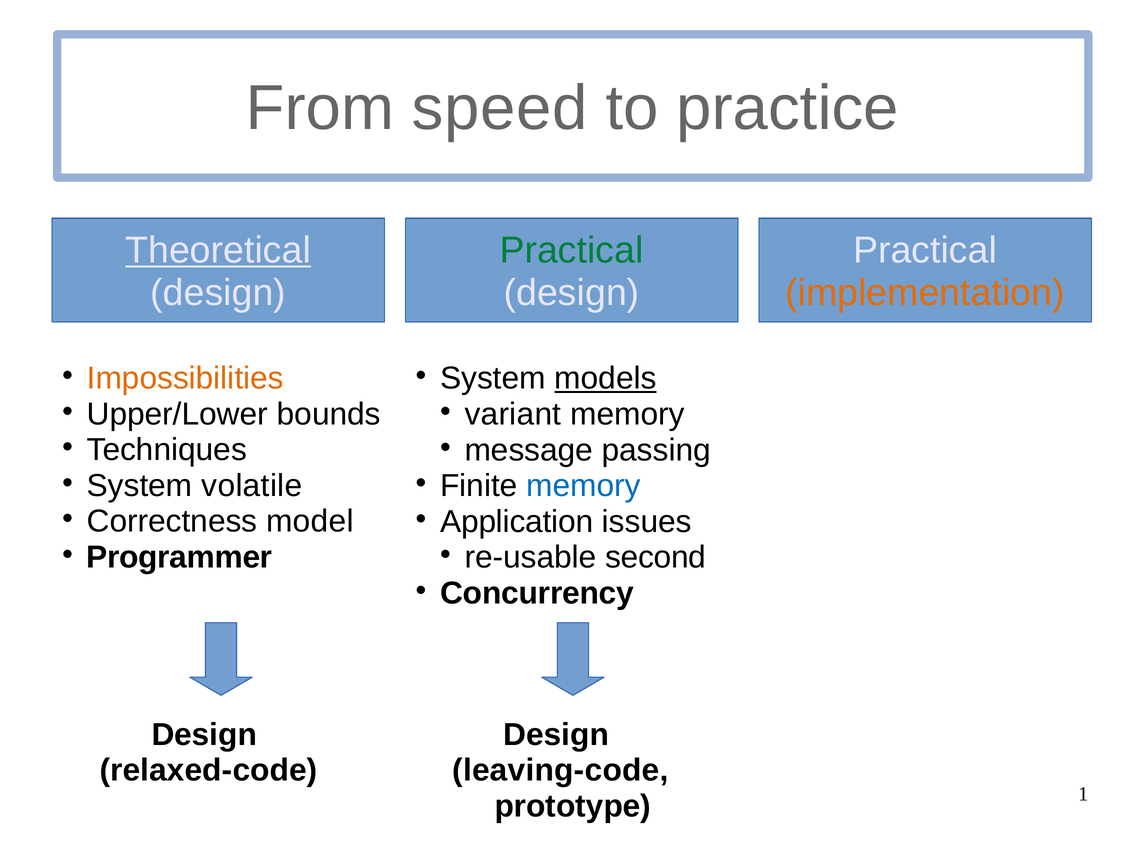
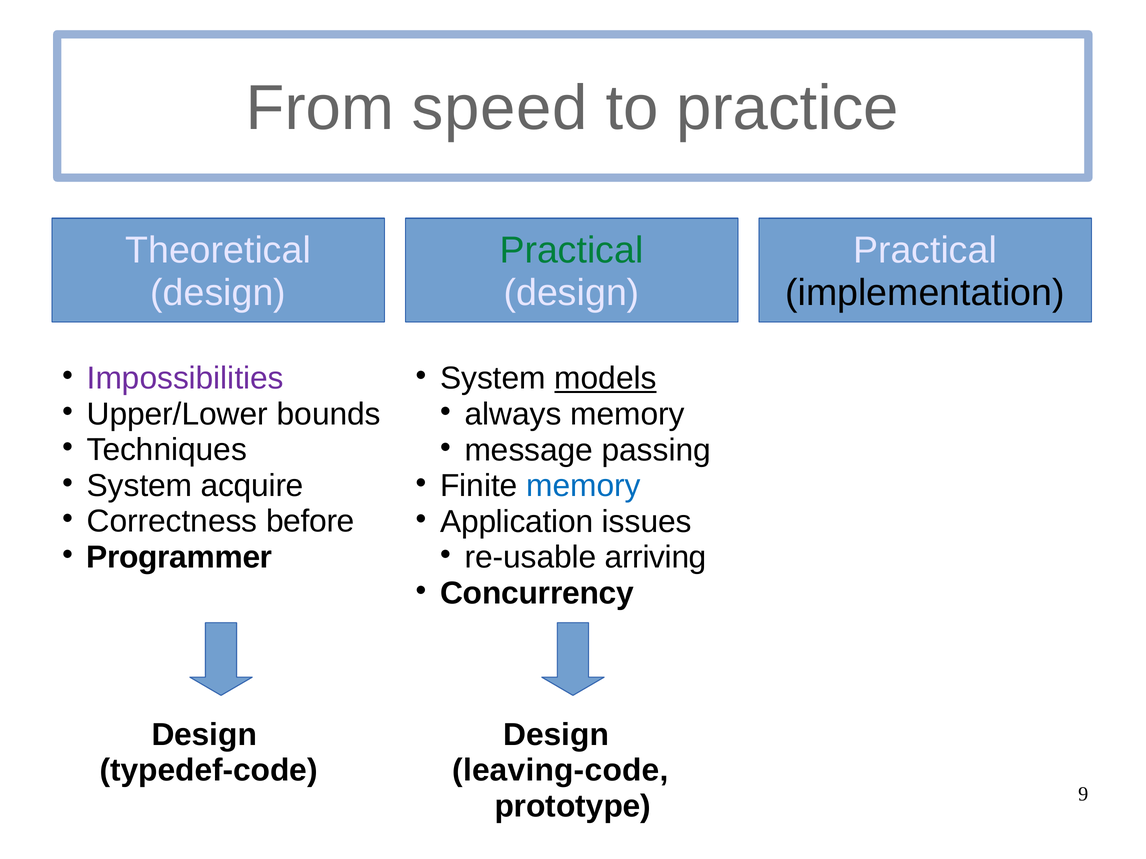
Theoretical underline: present -> none
implementation colour: orange -> black
Impossibilities colour: orange -> purple
variant: variant -> always
volatile: volatile -> acquire
model: model -> before
second: second -> arriving
relaxed-code: relaxed-code -> typedef-code
1: 1 -> 9
